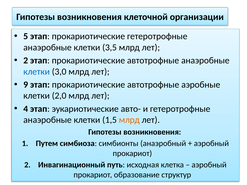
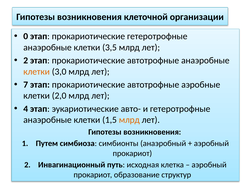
5: 5 -> 0
клетки at (37, 72) colour: blue -> orange
9: 9 -> 7
